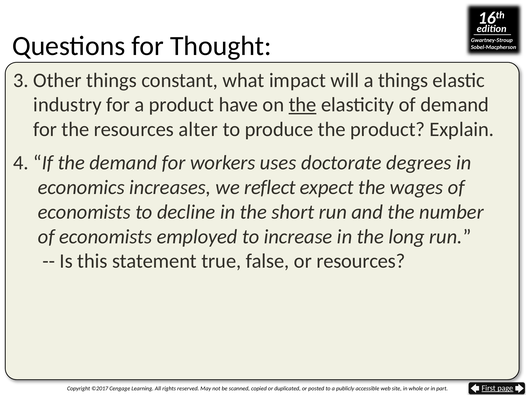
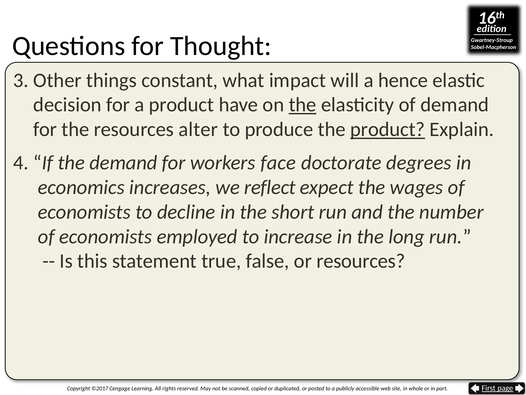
a things: things -> hence
industry: industry -> decision
product at (388, 129) underline: none -> present
uses: uses -> face
